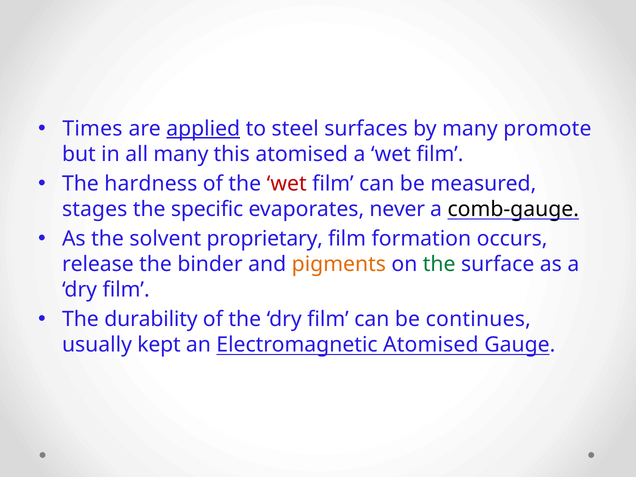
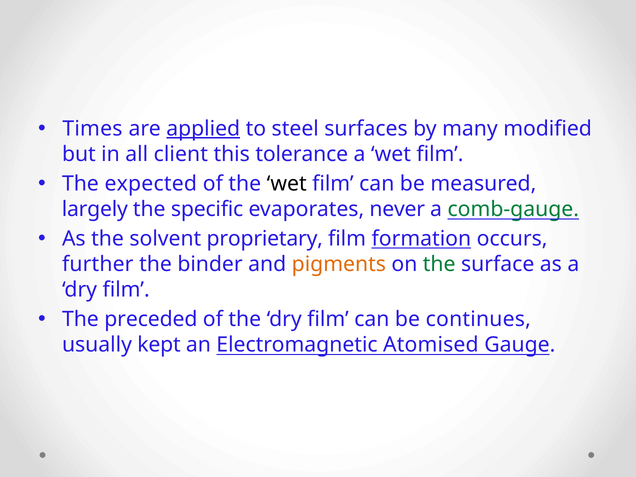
promote: promote -> modified
all many: many -> client
this atomised: atomised -> tolerance
hardness: hardness -> expected
wet at (287, 184) colour: red -> black
stages: stages -> largely
comb-gauge colour: black -> green
formation underline: none -> present
release: release -> further
durability: durability -> preceded
